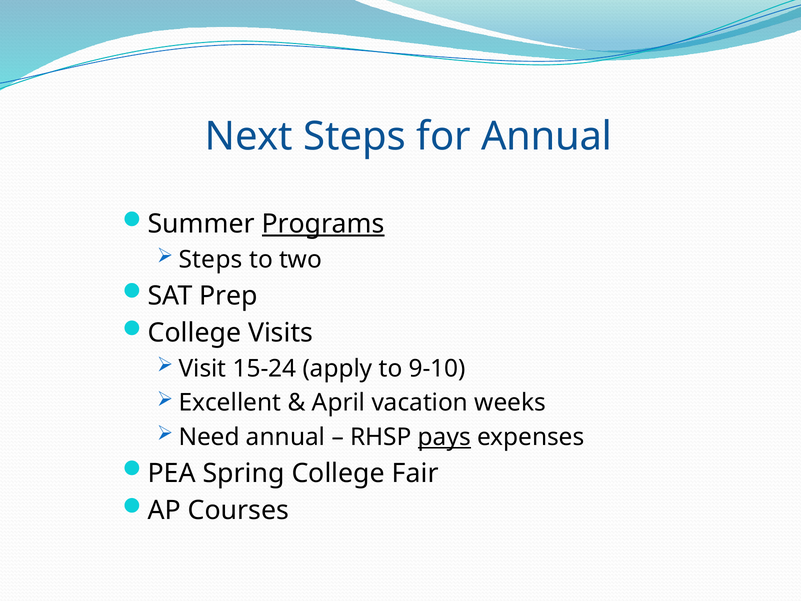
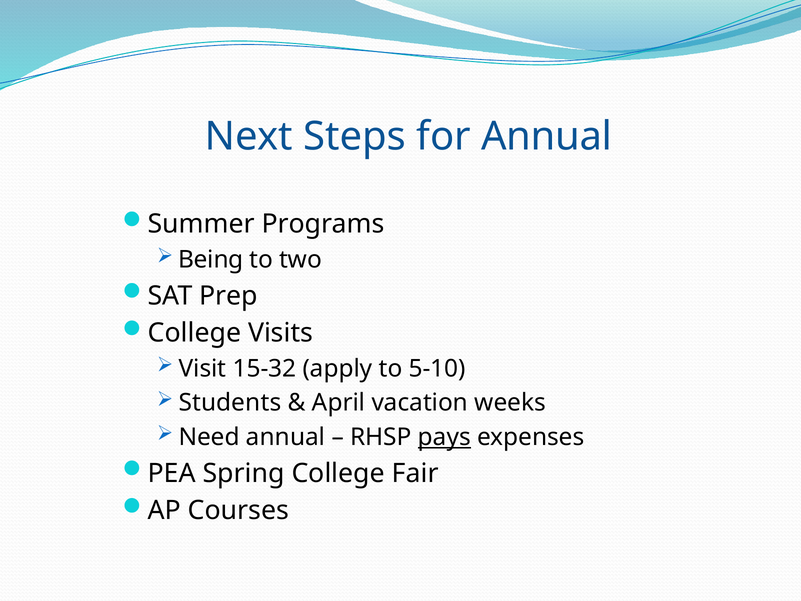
Programs underline: present -> none
Steps at (211, 259): Steps -> Being
15-24: 15-24 -> 15-32
9-10: 9-10 -> 5-10
Excellent: Excellent -> Students
